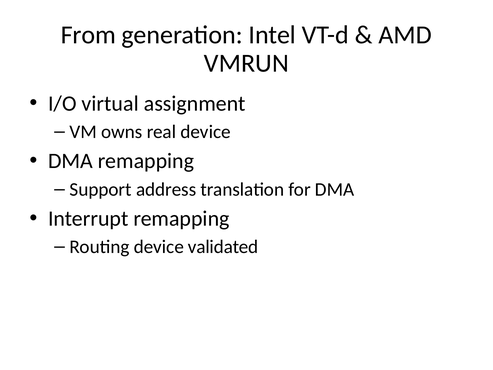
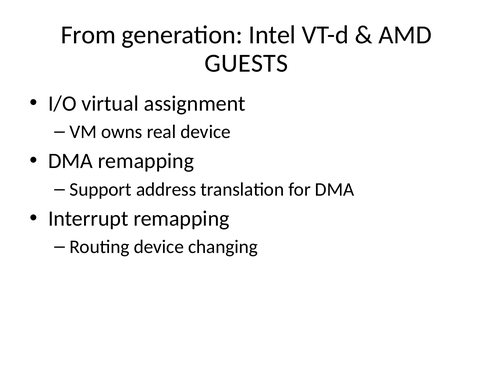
VMRUN: VMRUN -> GUESTS
validated: validated -> changing
